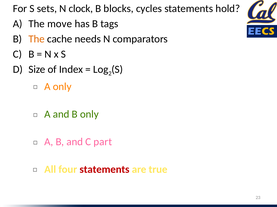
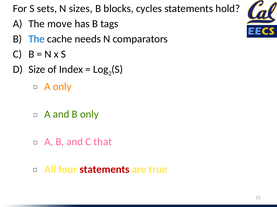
clock: clock -> sizes
The at (37, 39) colour: orange -> blue
part: part -> that
